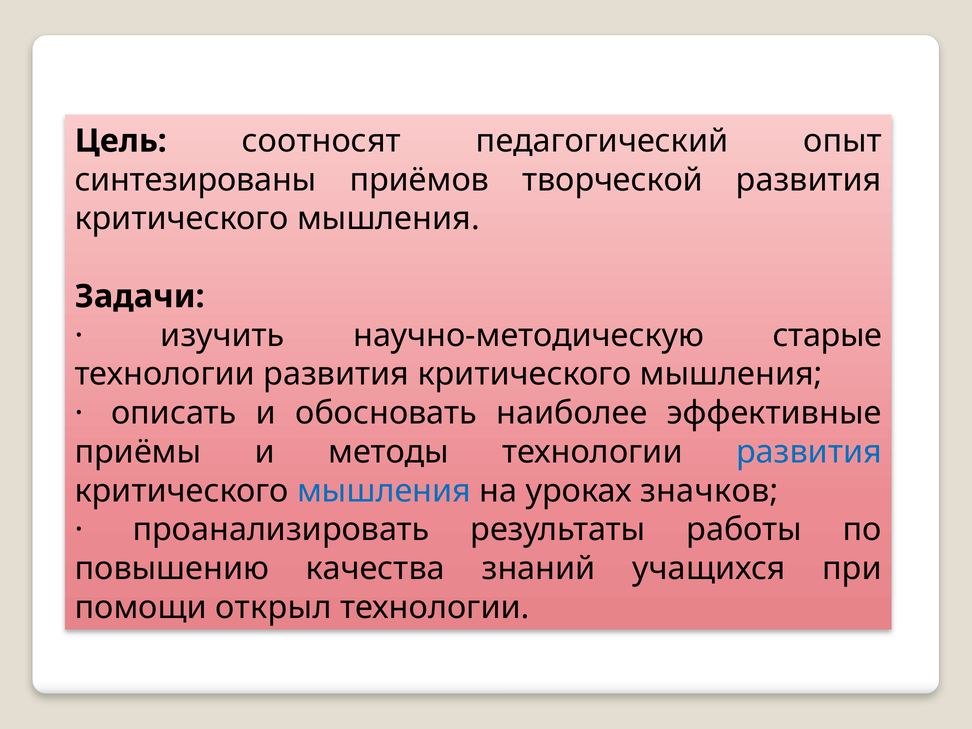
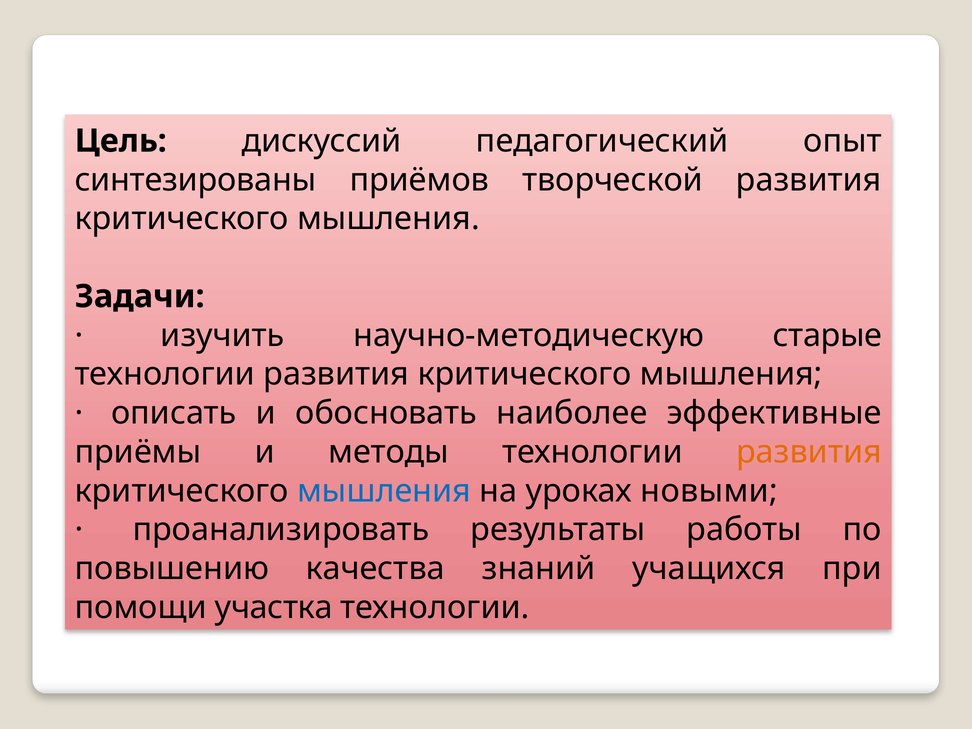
соотносят: соотносят -> дискуссий
развития at (809, 452) colour: blue -> orange
значков: значков -> новыми
открыл: открыл -> участка
